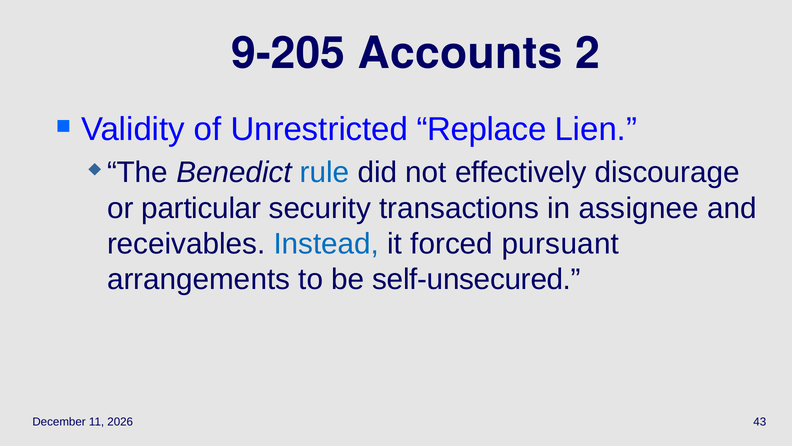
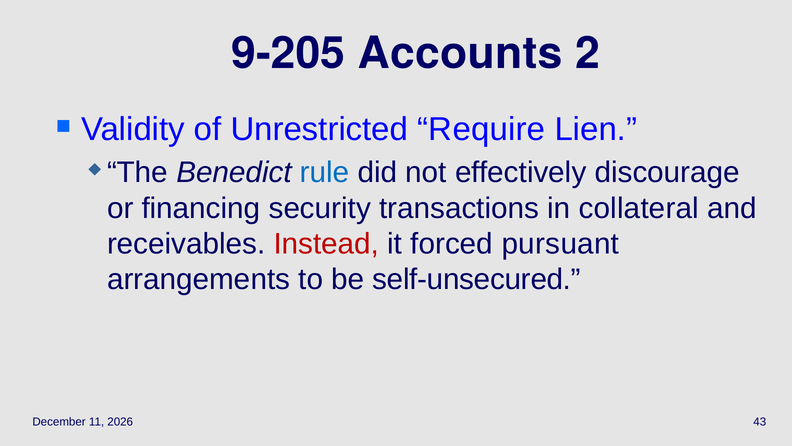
Replace: Replace -> Require
particular: particular -> financing
assignee: assignee -> collateral
Instead colour: blue -> red
